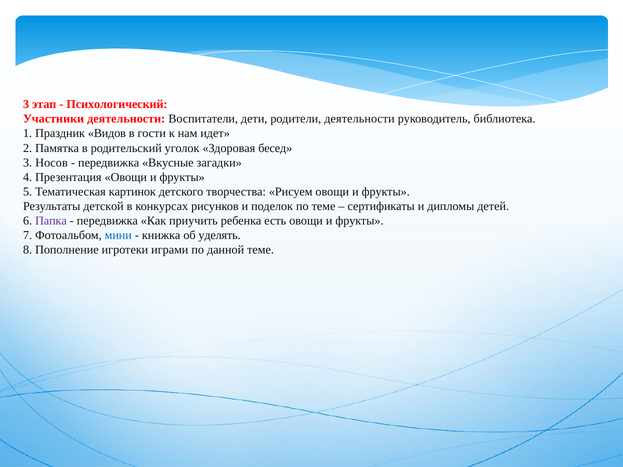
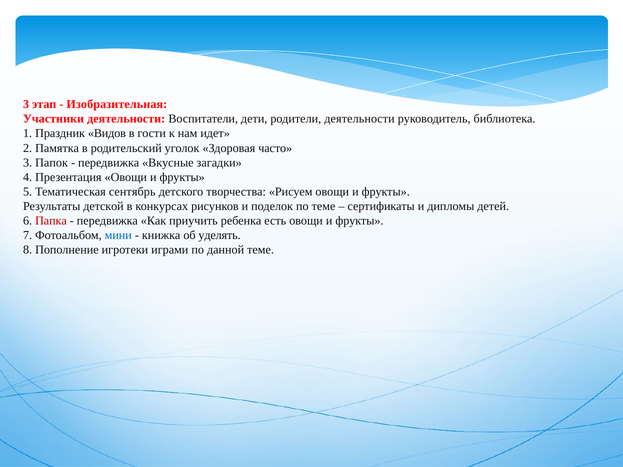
Психологический: Психологический -> Изобразительная
бесед: бесед -> часто
Носов: Носов -> Папок
картинок: картинок -> сентябрь
Папка colour: purple -> red
